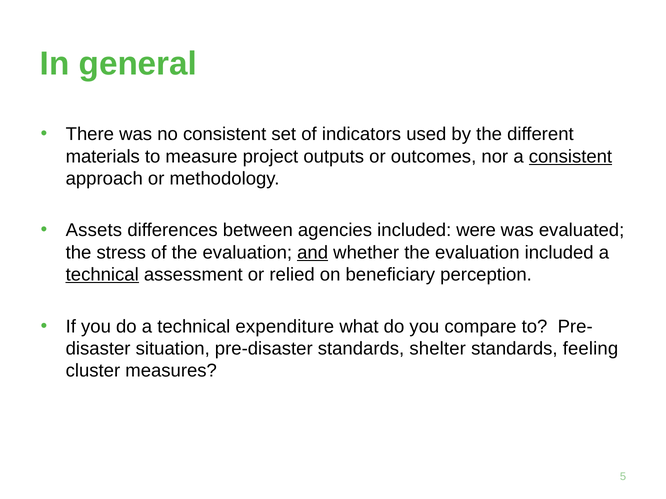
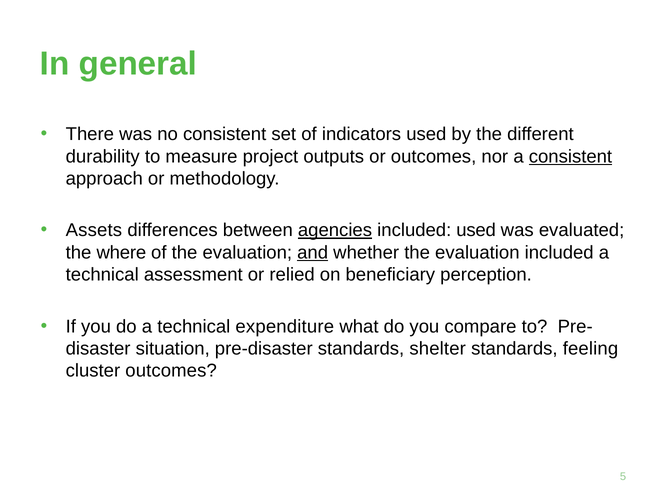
materials: materials -> durability
agencies underline: none -> present
included were: were -> used
stress: stress -> where
technical at (102, 275) underline: present -> none
cluster measures: measures -> outcomes
